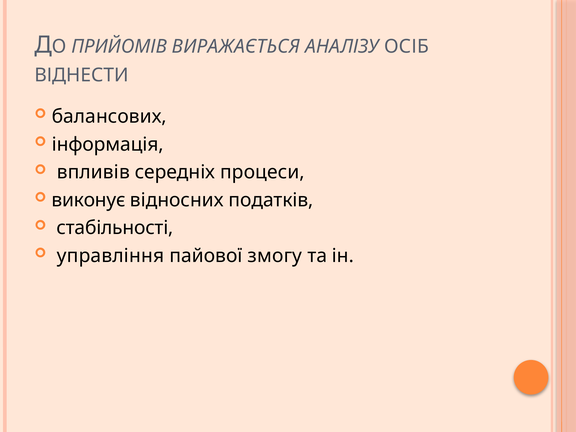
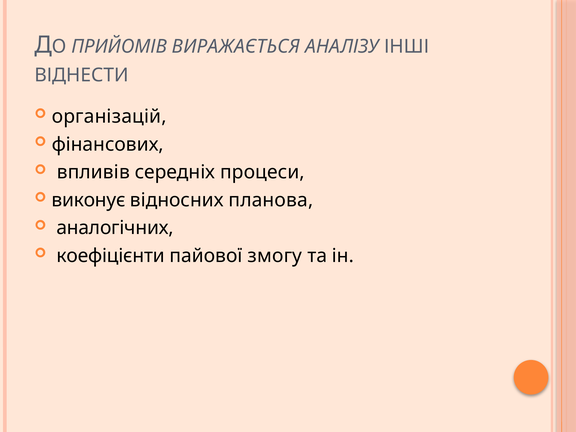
ОСІБ: ОСІБ -> ІНШІ
балансових: балансових -> організацій
інформація: інформація -> фінансових
податків: податків -> планова
стабільності: стабільності -> аналогічних
управління: управління -> коефіцієнти
